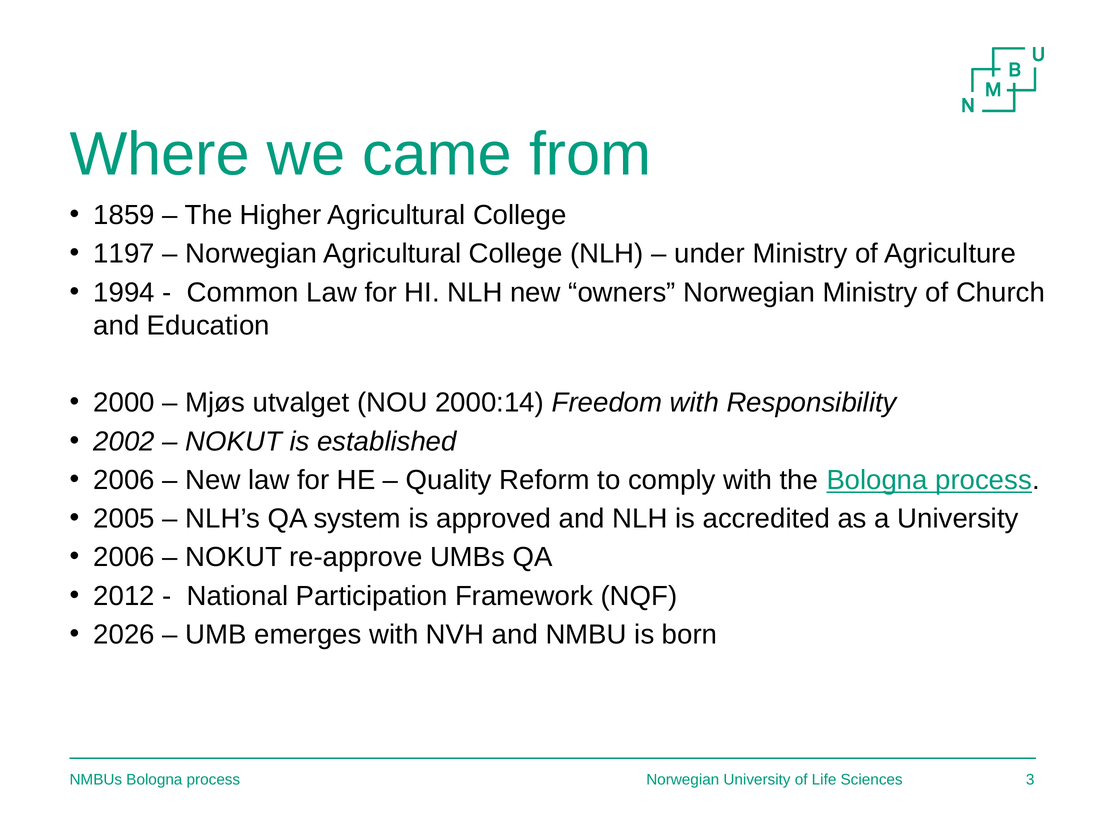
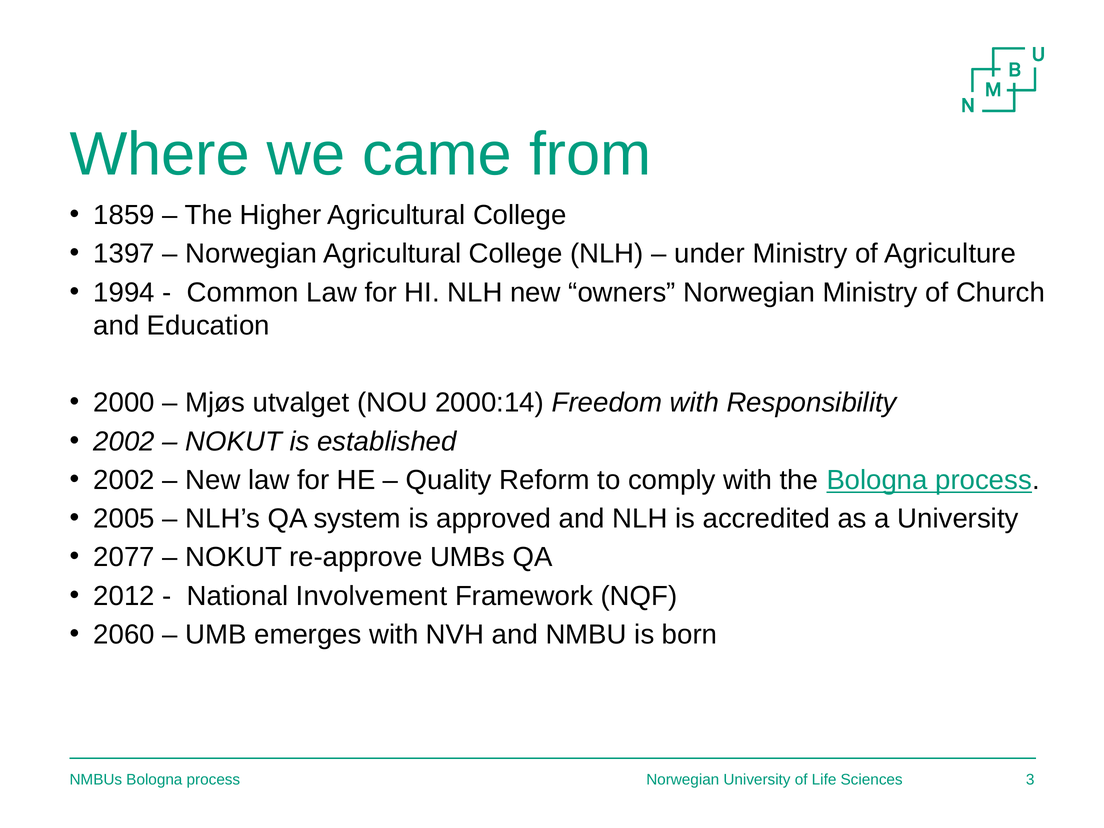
1197: 1197 -> 1397
2006 at (124, 480): 2006 -> 2002
2006 at (124, 557): 2006 -> 2077
Participation: Participation -> Involvement
2026: 2026 -> 2060
